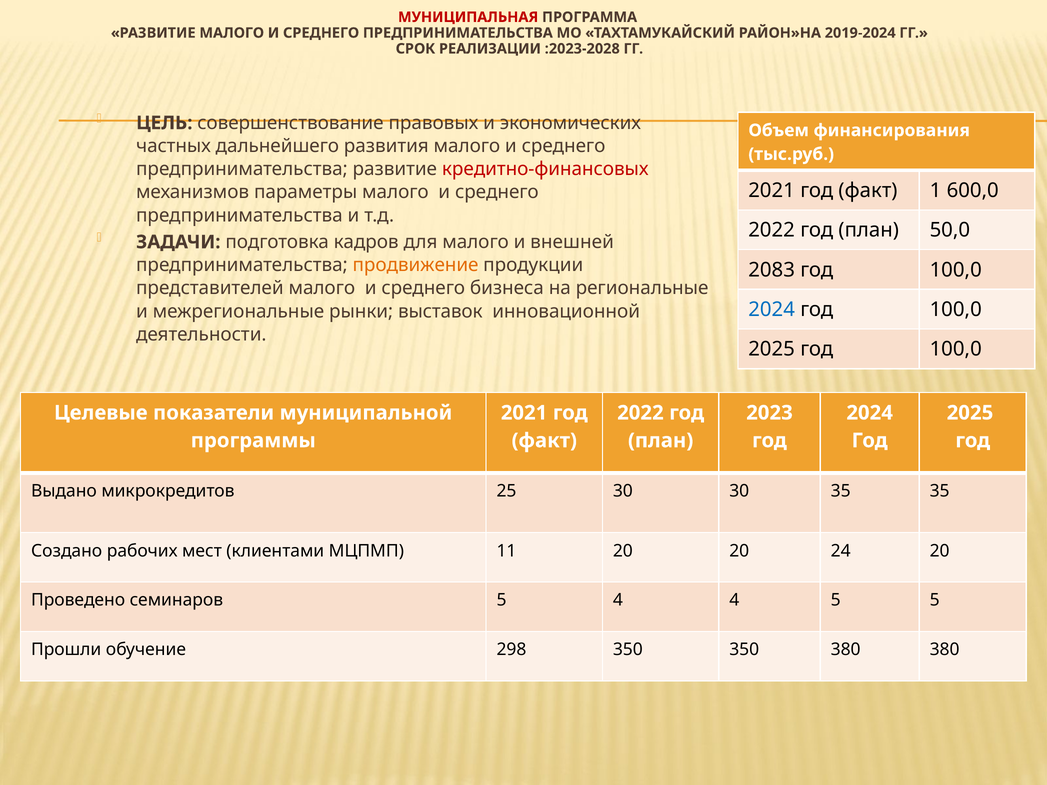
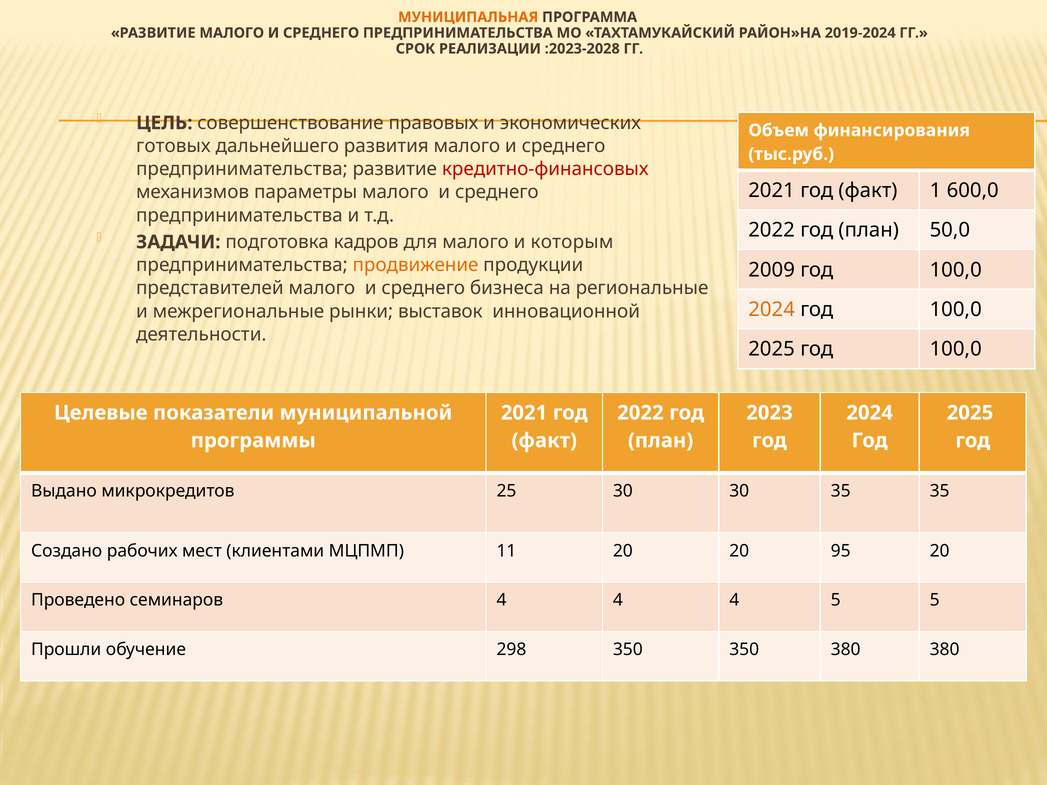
МУНИЦИПАЛЬНАЯ colour: red -> orange
частных: частных -> готовых
внешней: внешней -> которым
2083: 2083 -> 2009
2024 at (772, 310) colour: blue -> orange
24: 24 -> 95
семинаров 5: 5 -> 4
